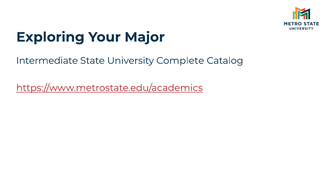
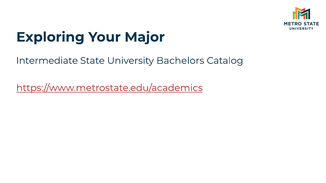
Complete: Complete -> Bachelors
